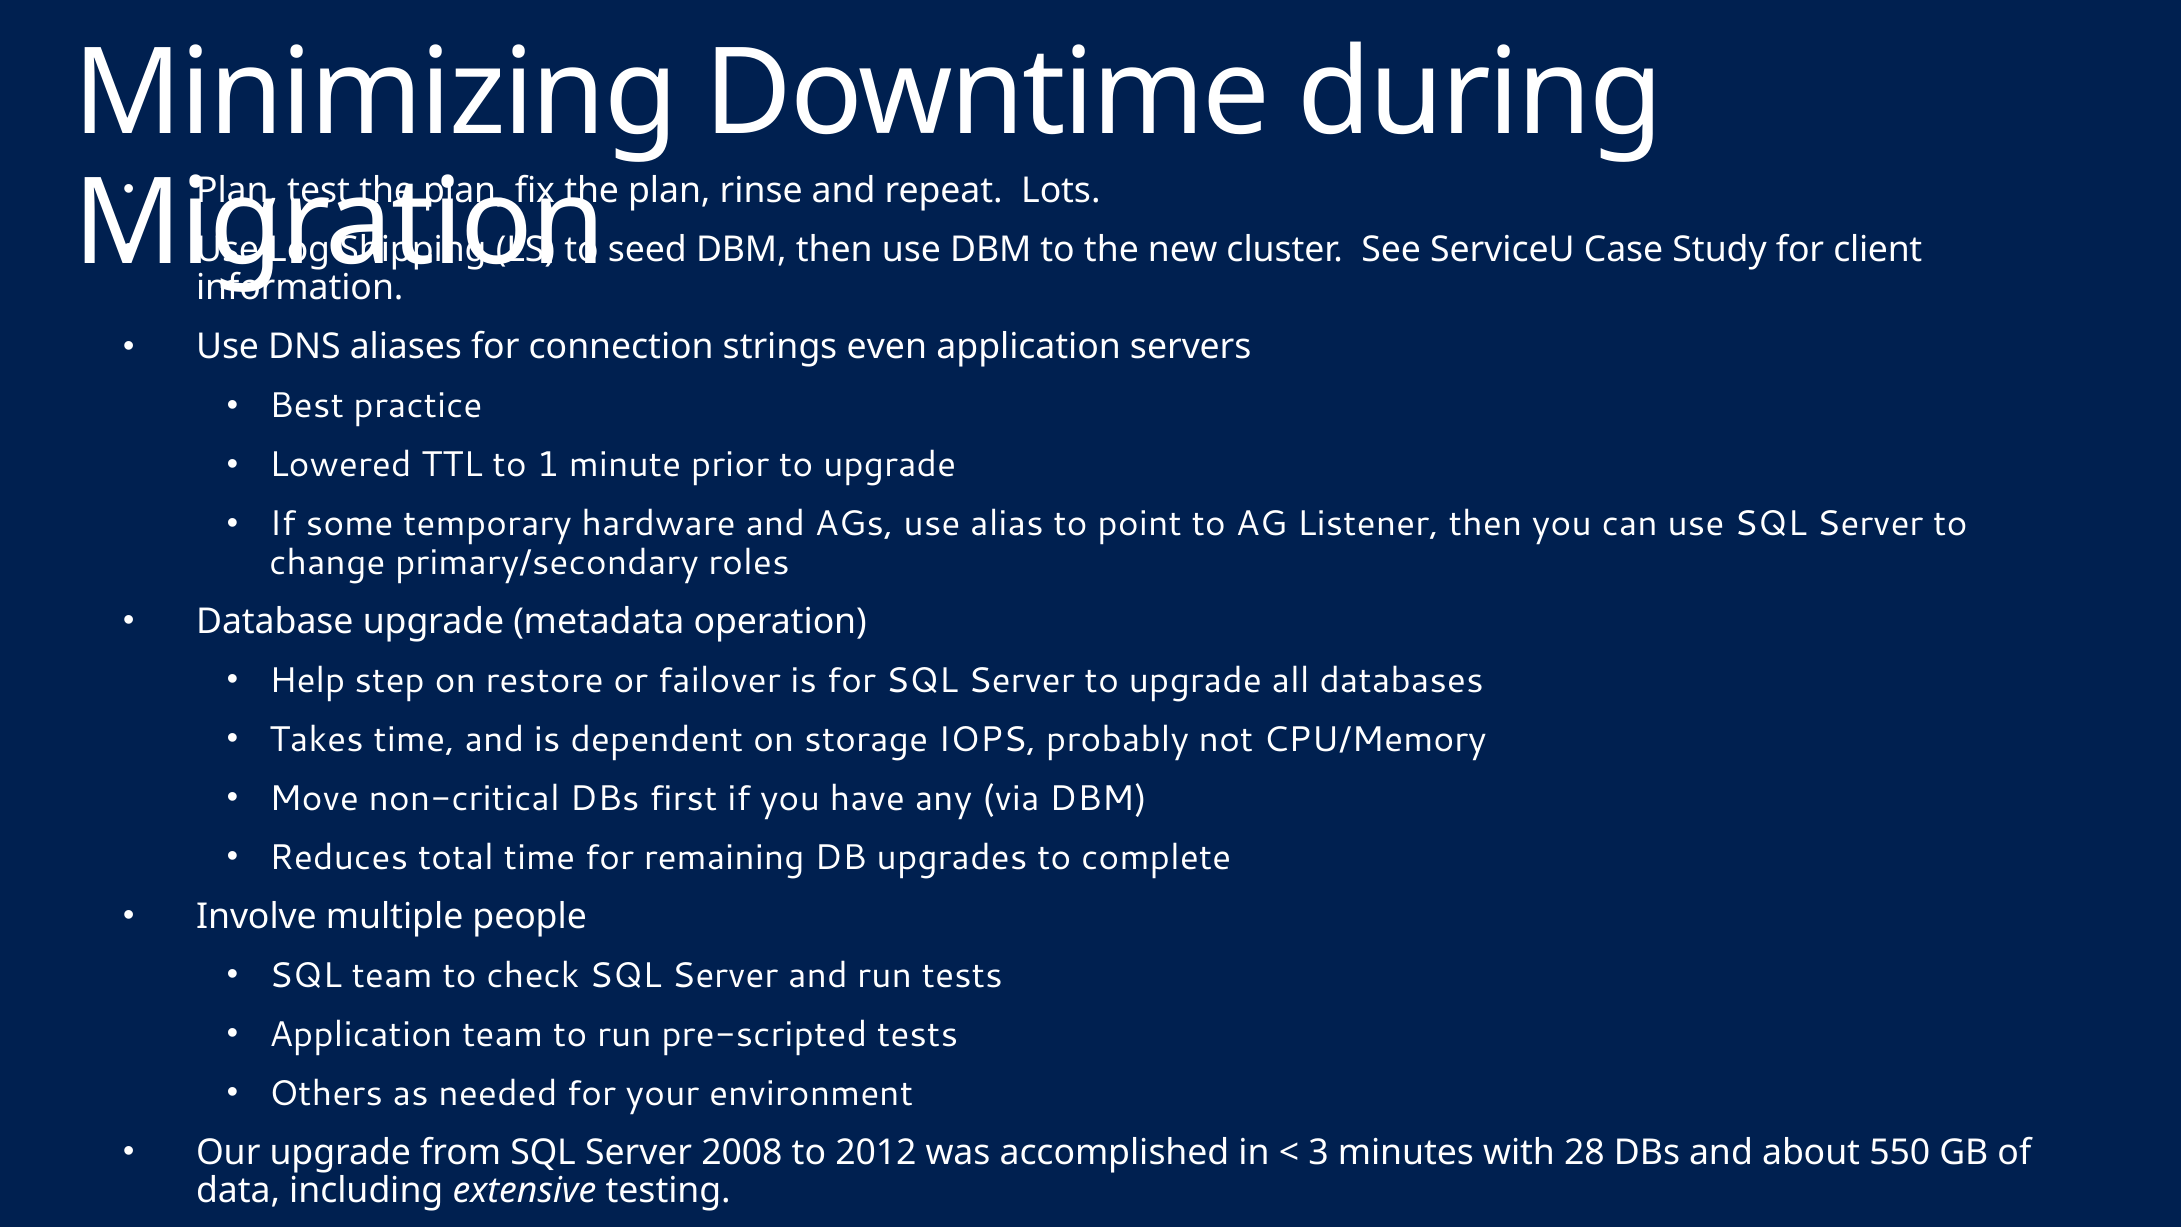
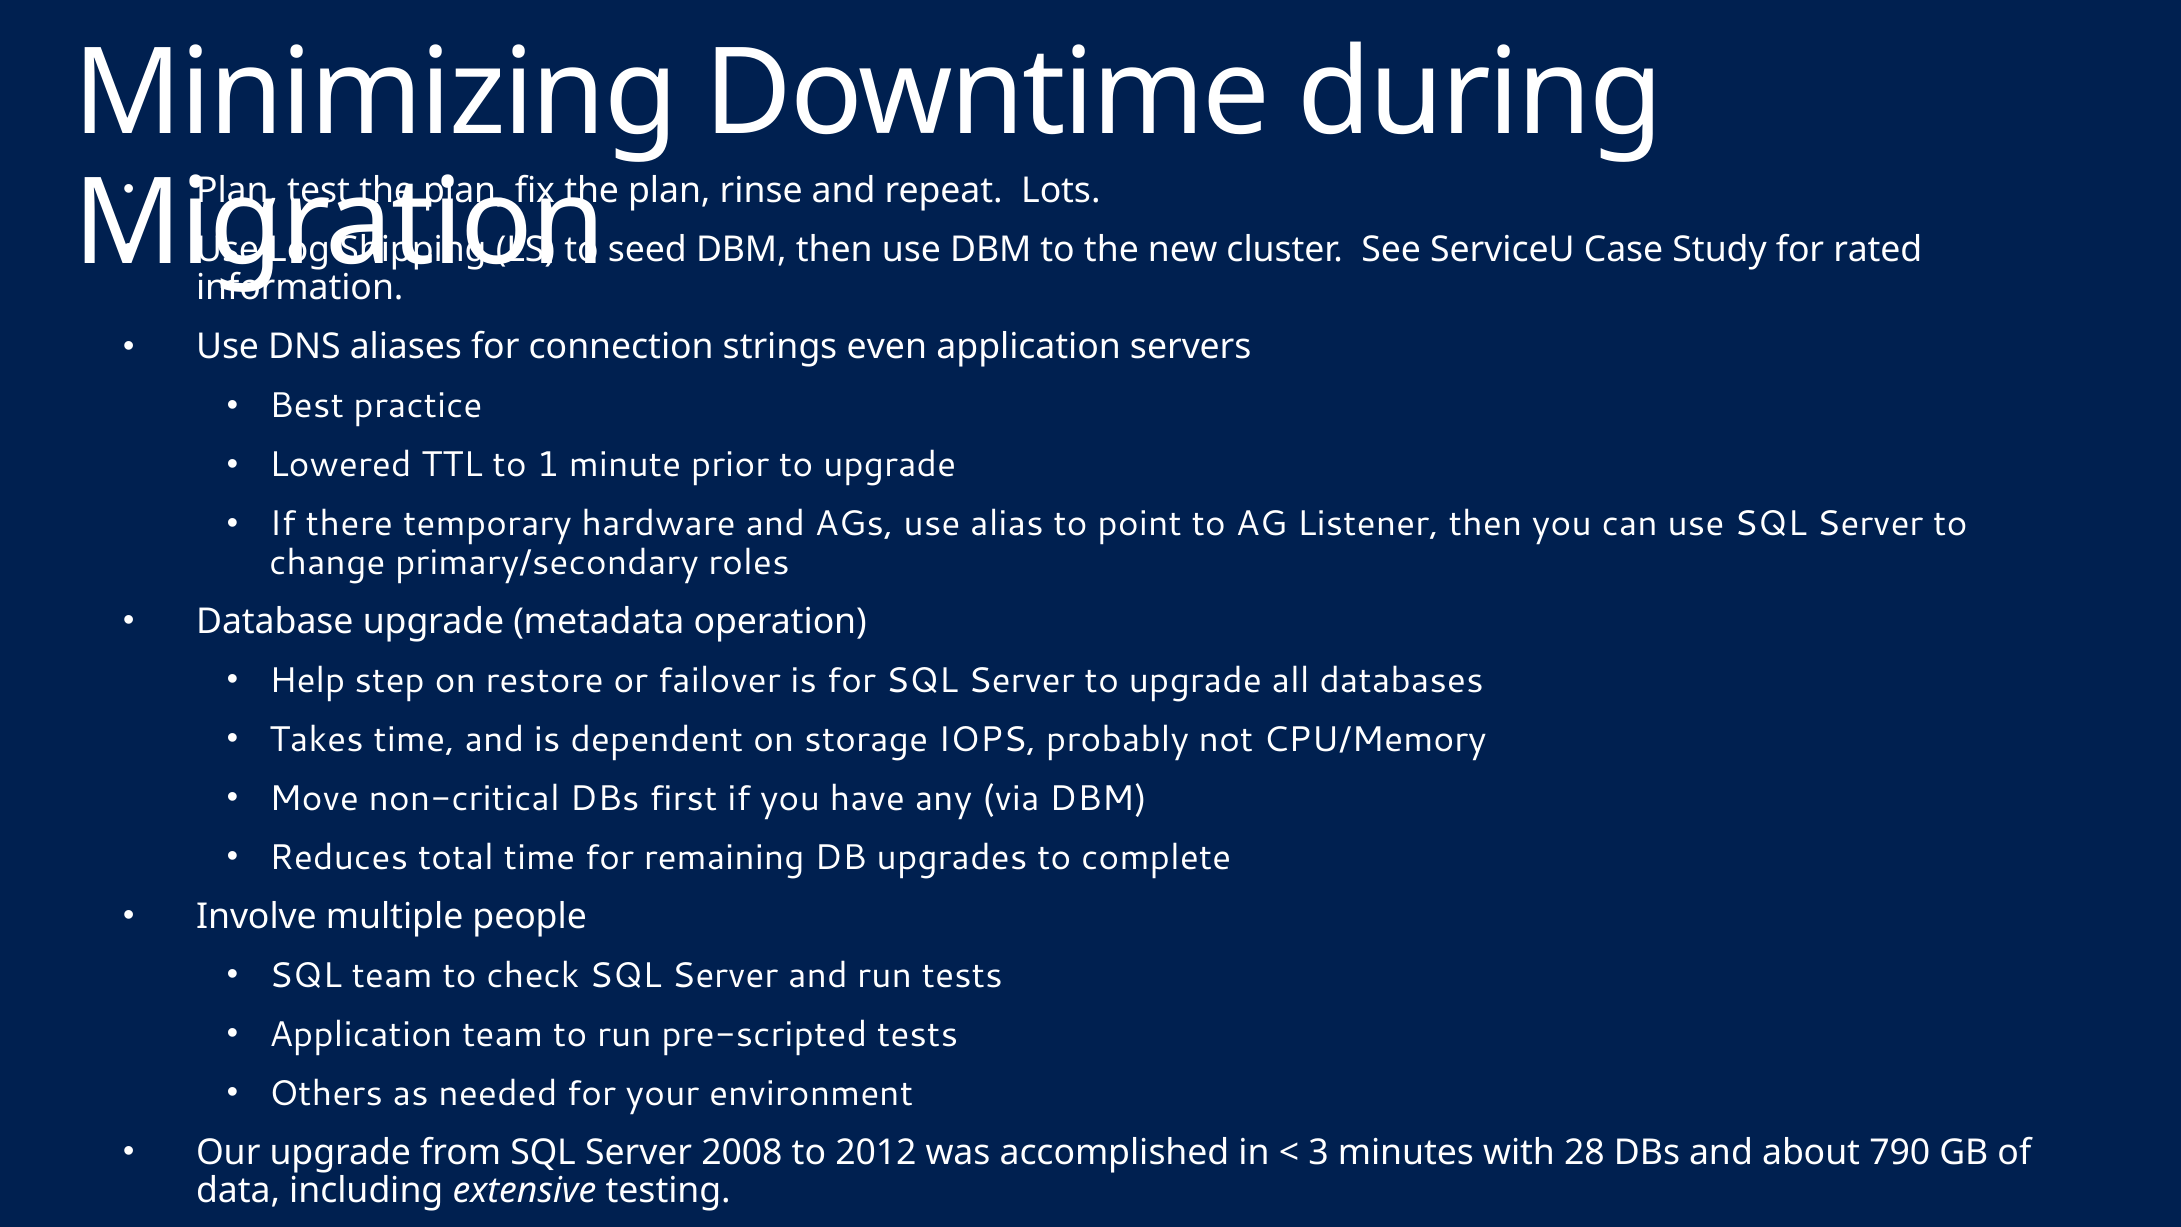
client: client -> rated
some: some -> there
550: 550 -> 790
